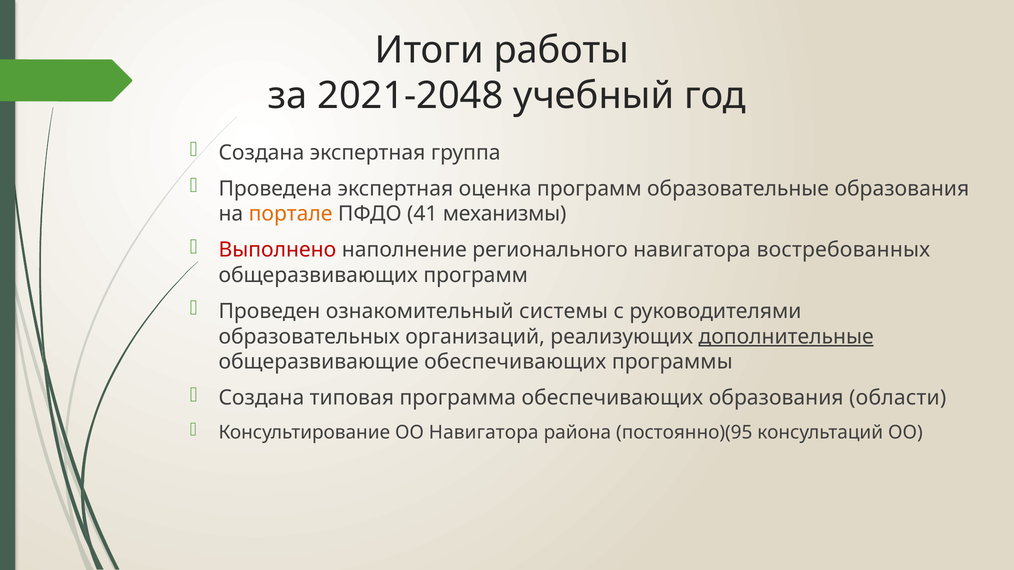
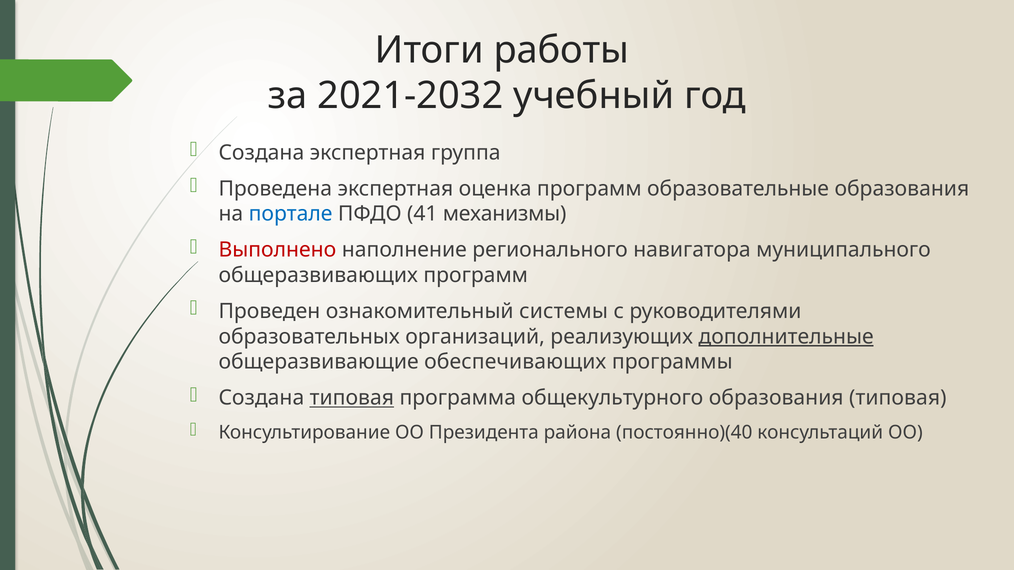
2021-2048: 2021-2048 -> 2021-2032
портале colour: orange -> blue
востребованных: востребованных -> муниципального
типовая at (352, 398) underline: none -> present
программа обеспечивающих: обеспечивающих -> общекультурного
образования области: области -> типовая
ОО Навигатора: Навигатора -> Президента
постоянно)(95: постоянно)(95 -> постоянно)(40
